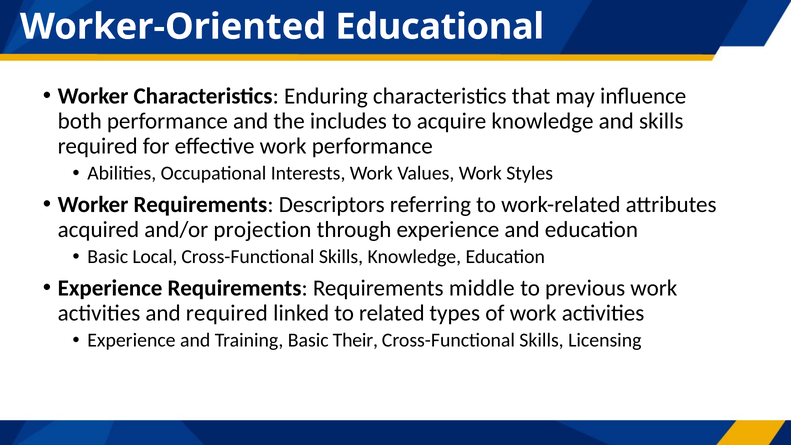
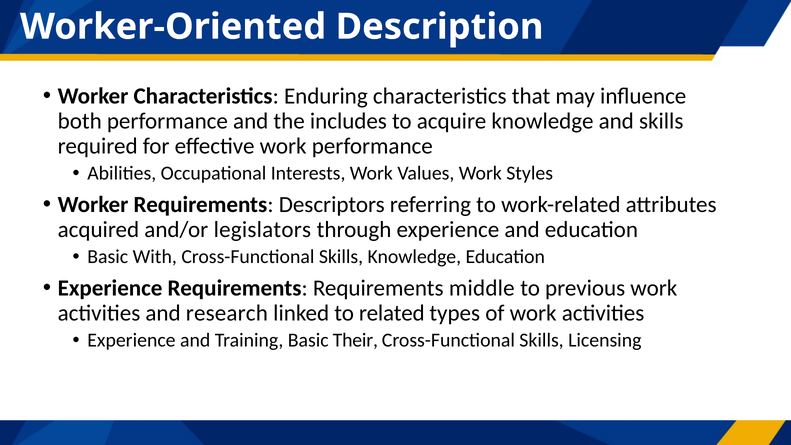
Educational: Educational -> Description
projection: projection -> legislators
Local: Local -> With
and required: required -> research
